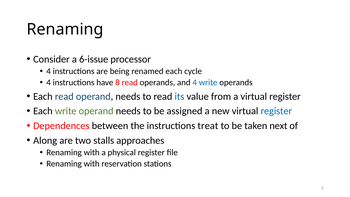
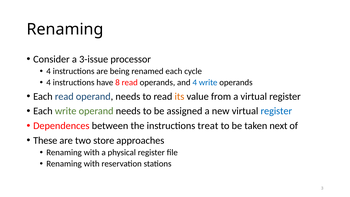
6-issue: 6-issue -> 3-issue
its colour: blue -> orange
Along: Along -> These
stalls: stalls -> store
